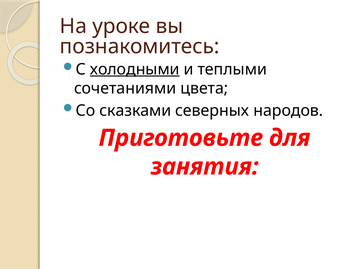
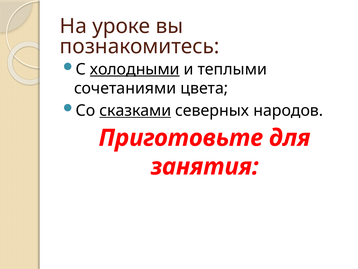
сказками underline: none -> present
